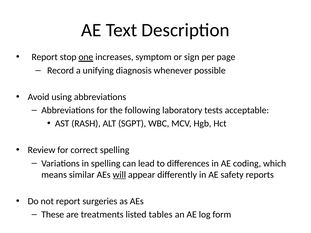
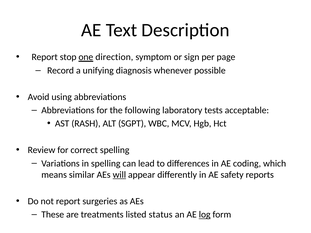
increases: increases -> direction
tables: tables -> status
log underline: none -> present
